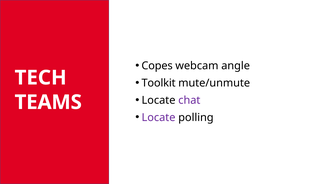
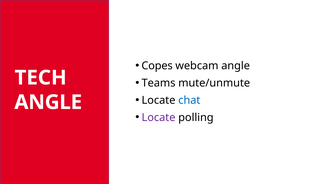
Toolkit: Toolkit -> Teams
chat colour: purple -> blue
TEAMS at (48, 103): TEAMS -> ANGLE
